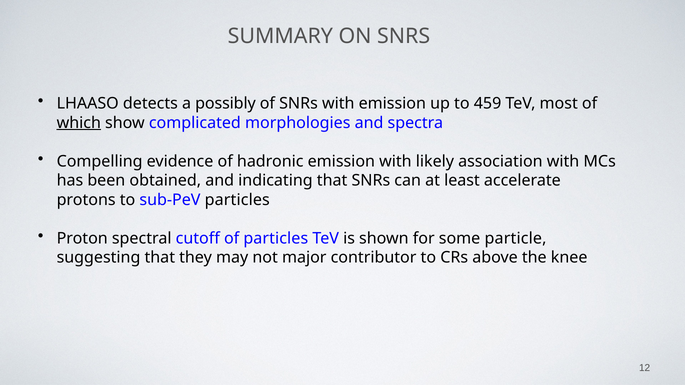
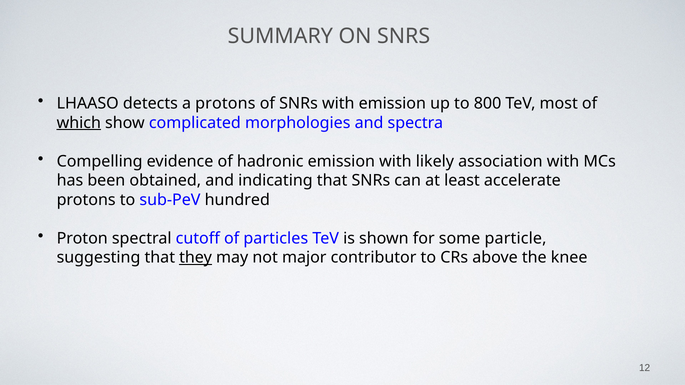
a possibly: possibly -> protons
459: 459 -> 800
sub-PeV particles: particles -> hundred
they underline: none -> present
